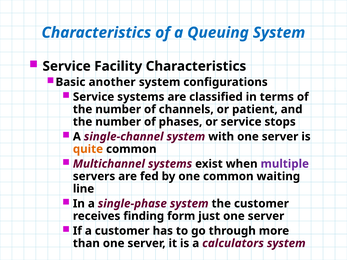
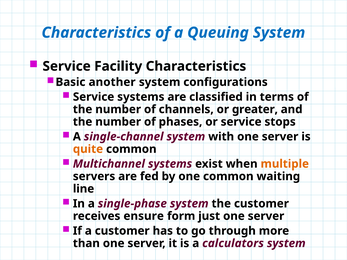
patient: patient -> greater
multiple colour: purple -> orange
finding: finding -> ensure
